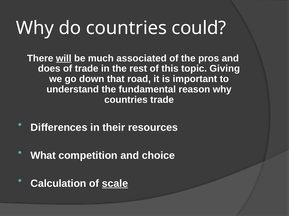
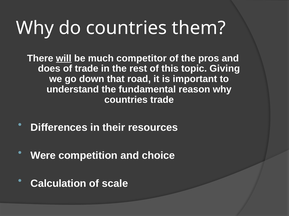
could: could -> them
associated: associated -> competitor
What: What -> Were
scale underline: present -> none
